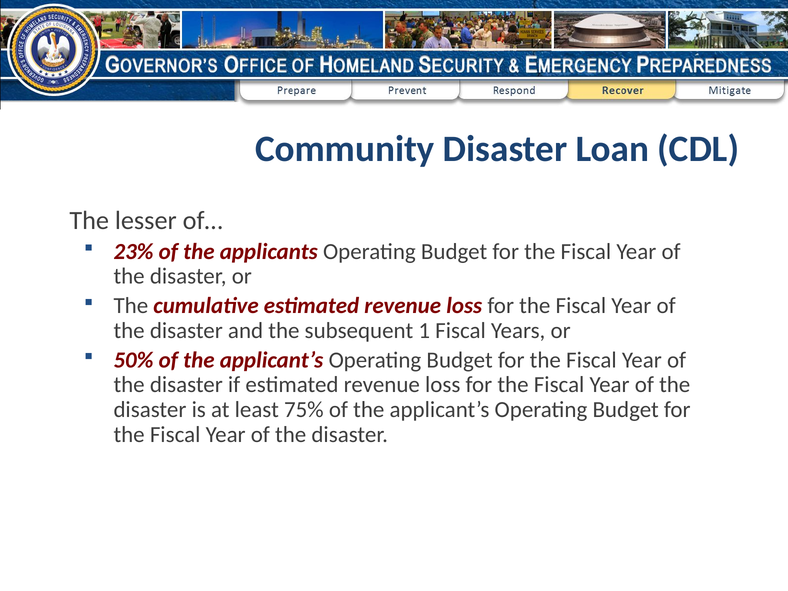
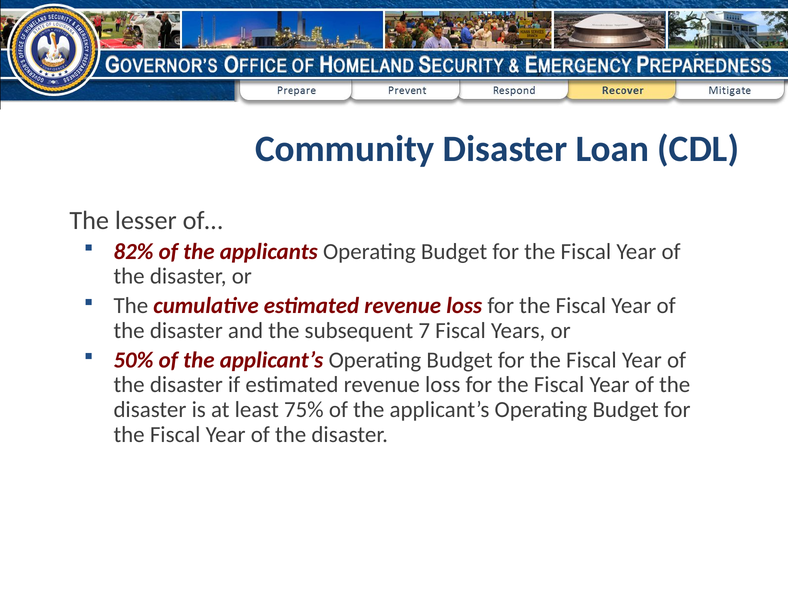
23%: 23% -> 82%
1: 1 -> 7
